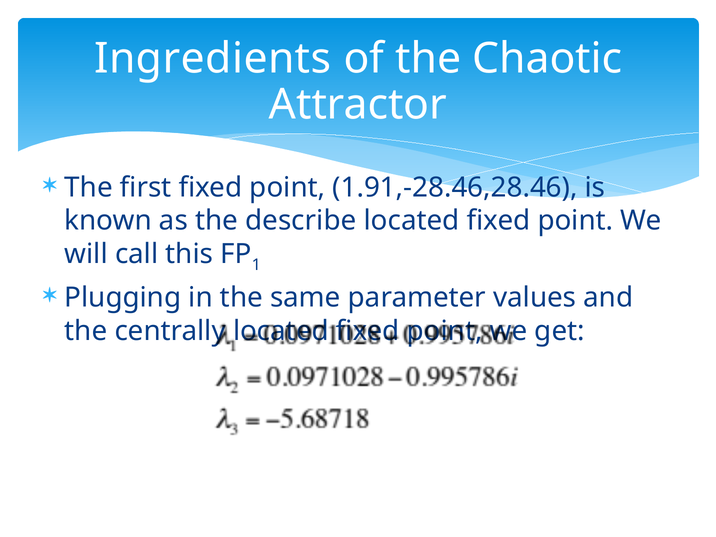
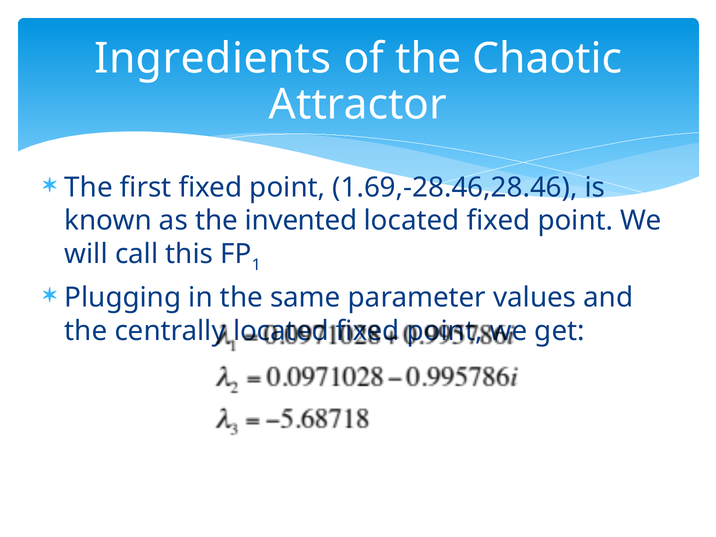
1.91,-28.46,28.46: 1.91,-28.46,28.46 -> 1.69,-28.46,28.46
describe: describe -> invented
